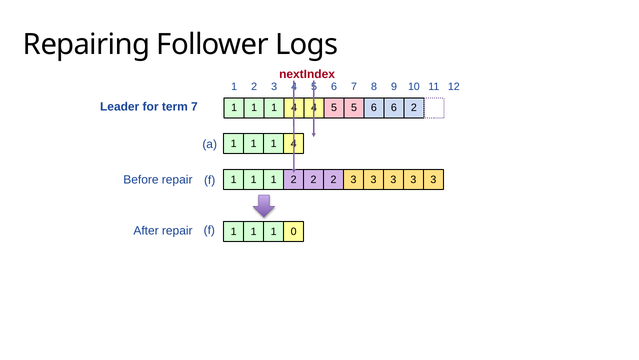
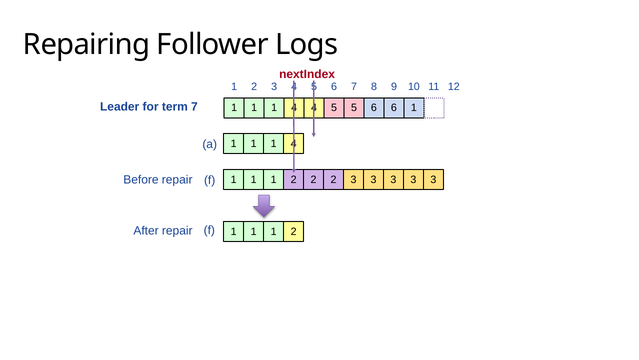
6 2: 2 -> 1
1 1 0: 0 -> 2
